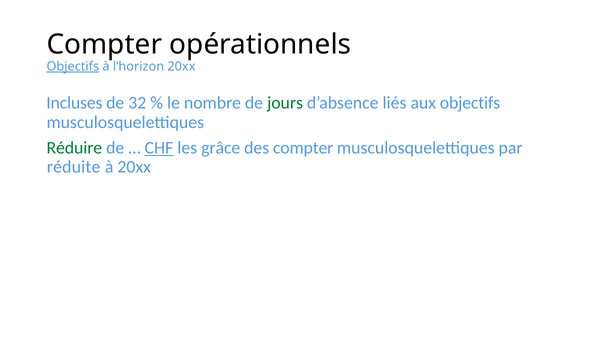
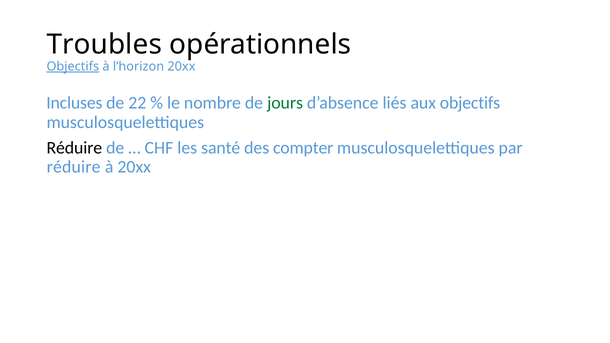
Compter at (104, 44): Compter -> Troubles
32: 32 -> 22
Réduire at (74, 148) colour: green -> black
CHF underline: present -> none
grâce: grâce -> santé
réduite at (74, 167): réduite -> réduire
